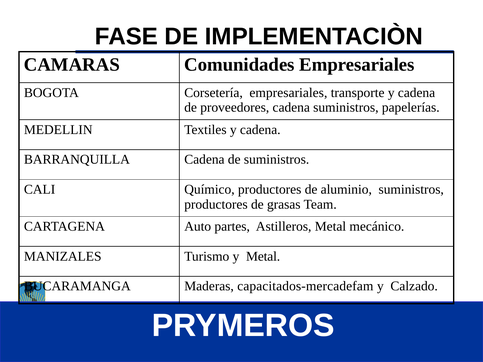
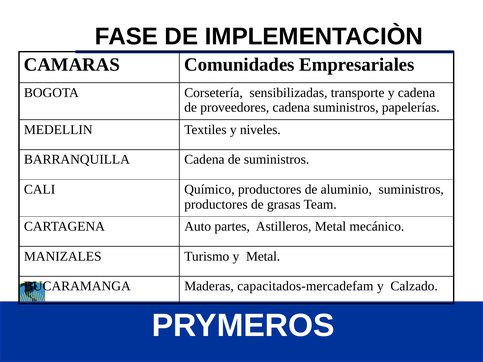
Corsetería empresariales: empresariales -> sensibilizadas
Textiles y cadena: cadena -> niveles
